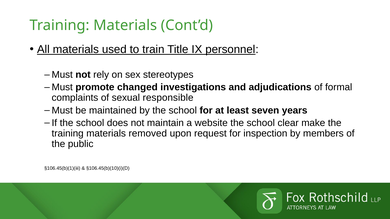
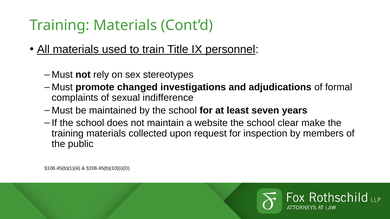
responsible: responsible -> indifference
removed: removed -> collected
